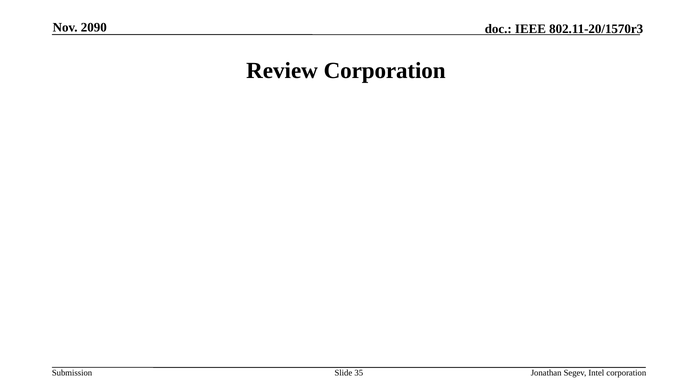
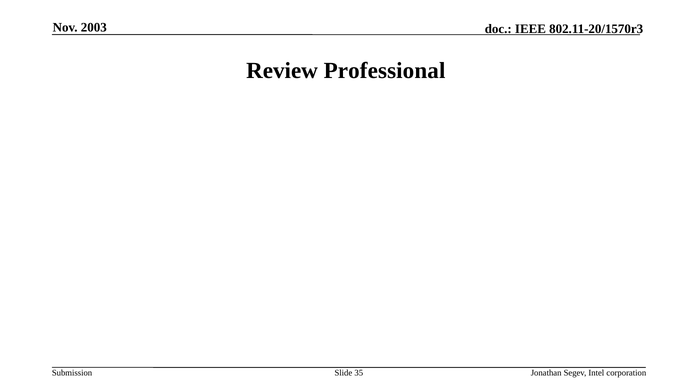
2090: 2090 -> 2003
Review Corporation: Corporation -> Professional
